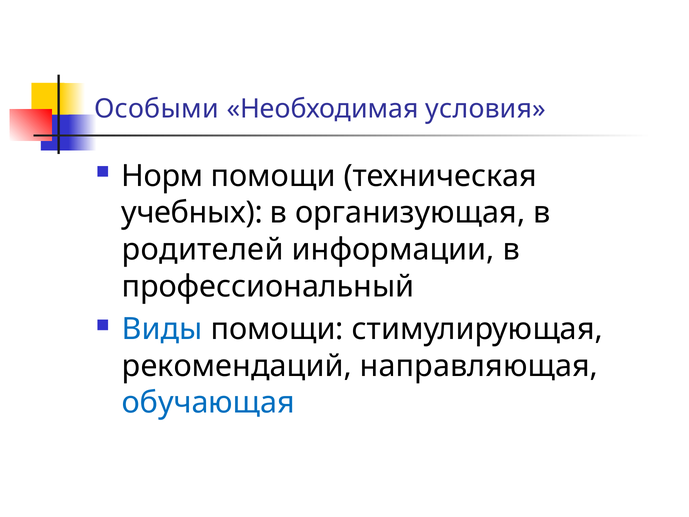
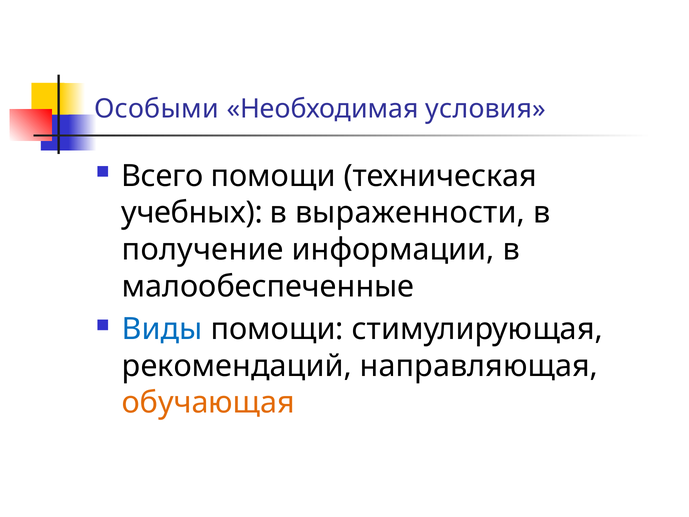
Норм: Норм -> Всего
организующая: организующая -> выраженности
родителей: родителей -> получение
профессиональный: профессиональный -> малообеспеченные
обучающая colour: blue -> orange
